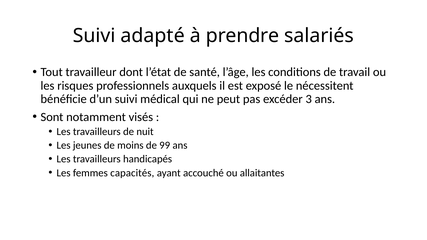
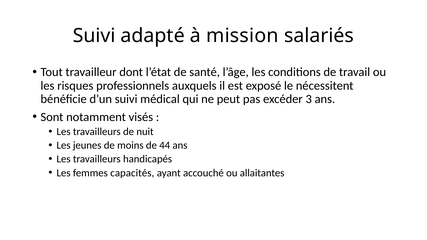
prendre: prendre -> mission
99: 99 -> 44
